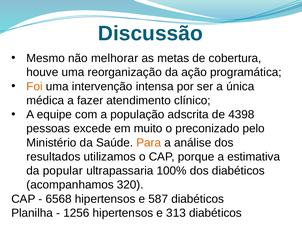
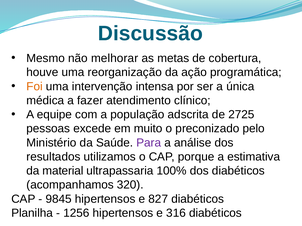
4398: 4398 -> 2725
Para colour: orange -> purple
popular: popular -> material
6568: 6568 -> 9845
587: 587 -> 827
313: 313 -> 316
